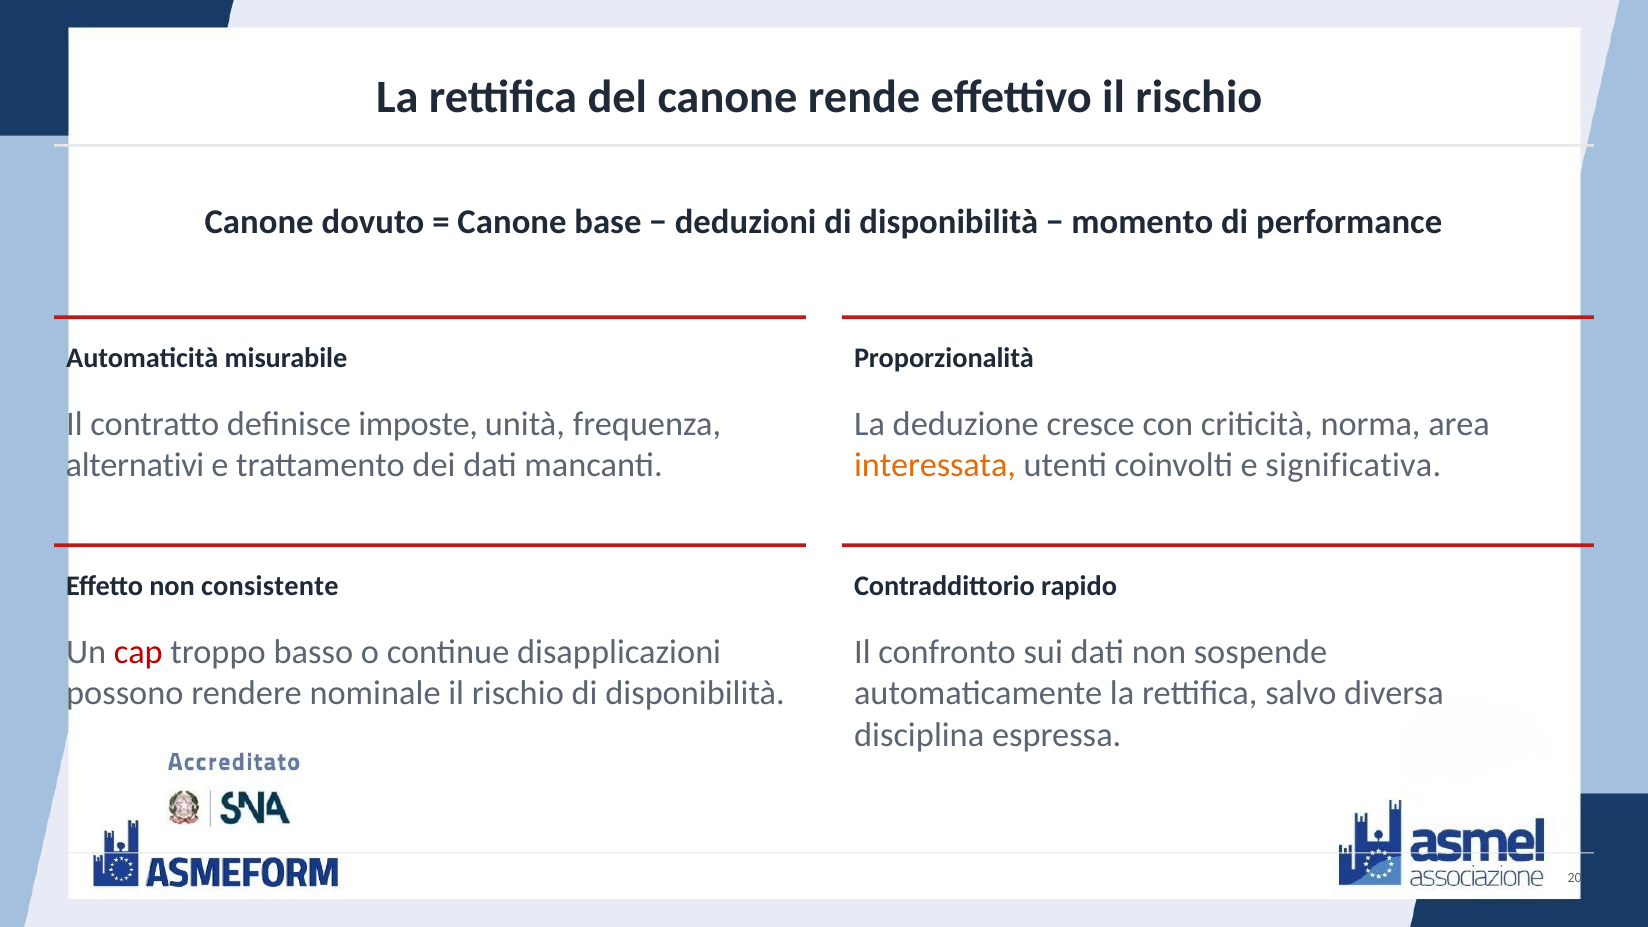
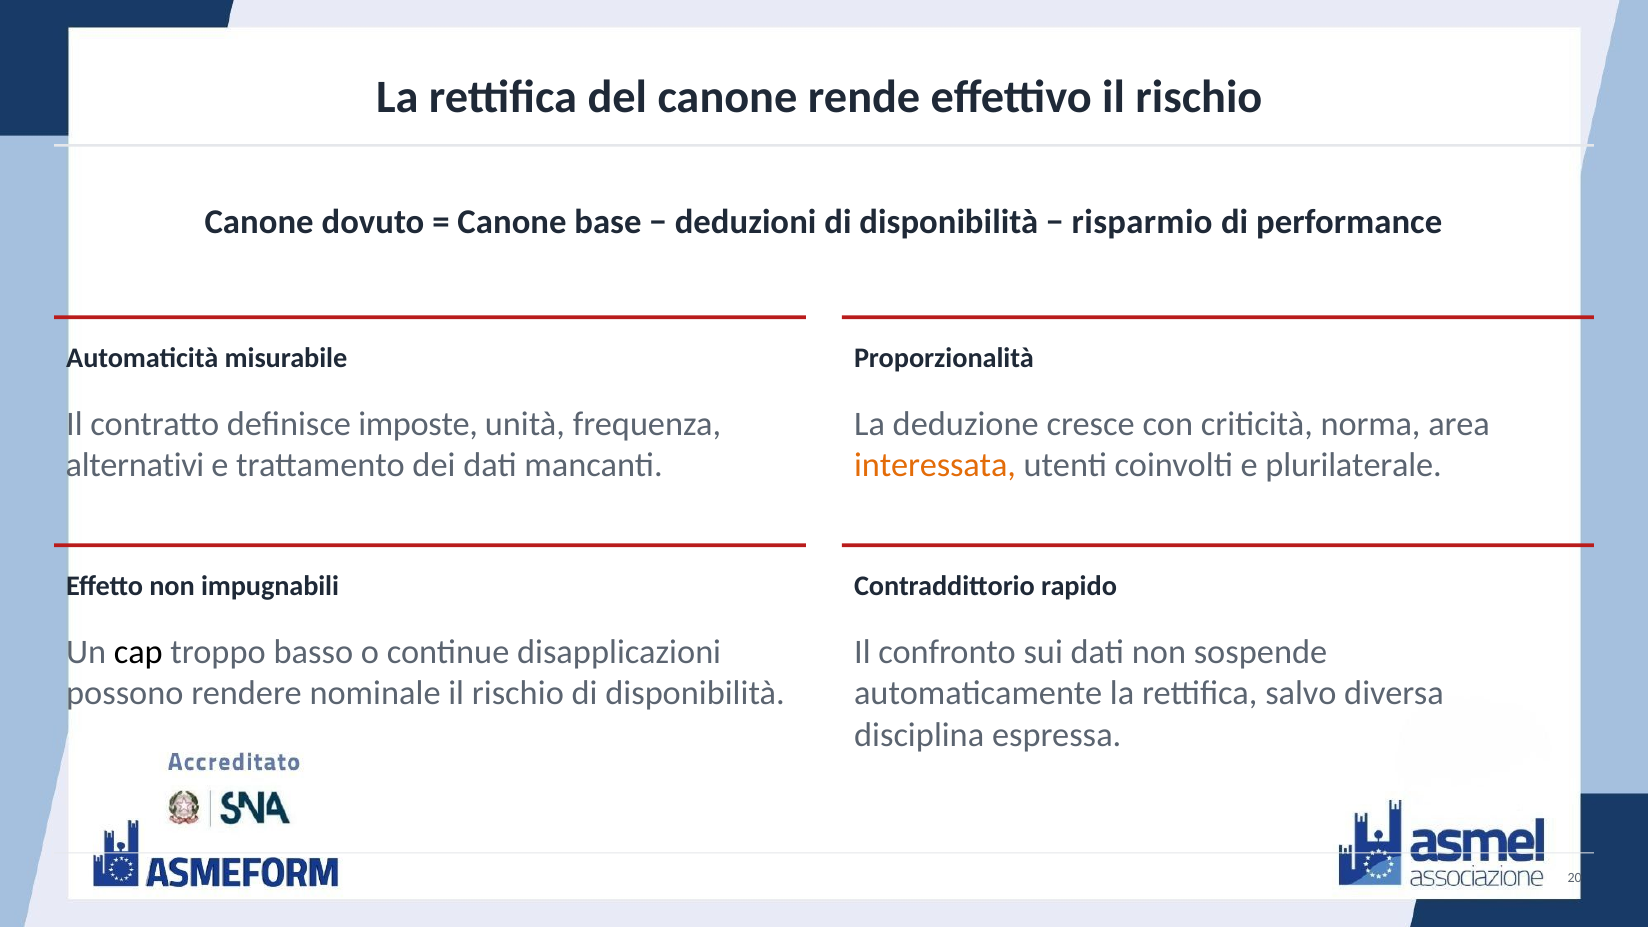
momento: momento -> risparmio
significativa: significativa -> plurilaterale
consistente: consistente -> impugnabili
cap colour: red -> black
